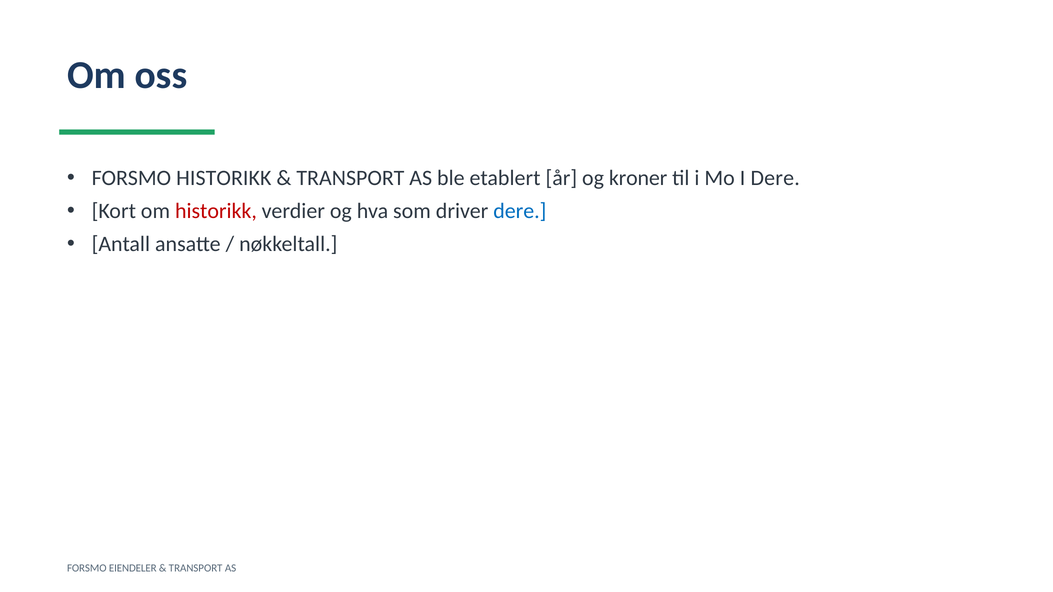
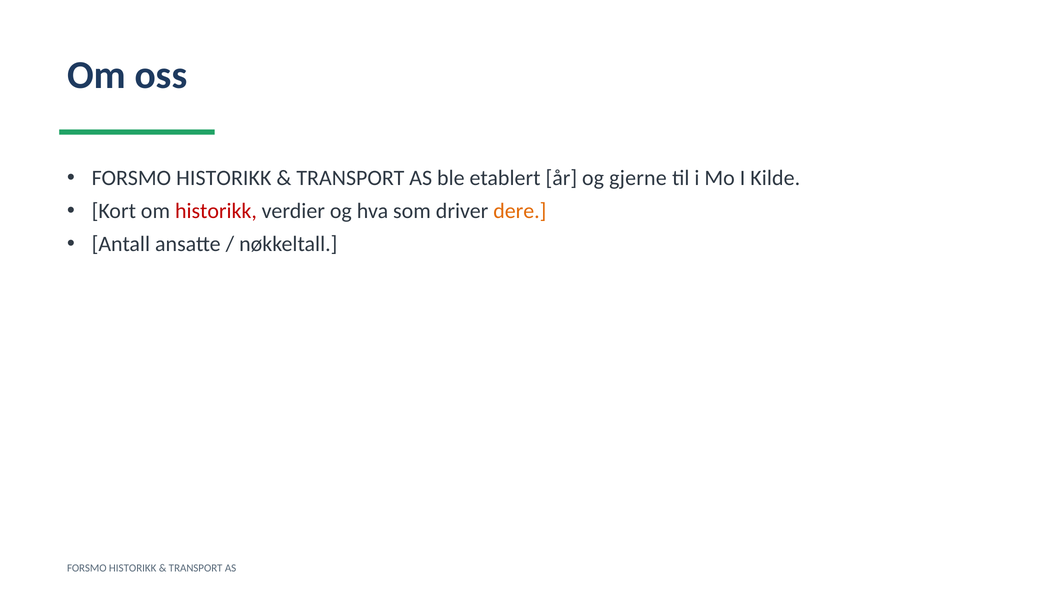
kroner: kroner -> gjerne
I Dere: Dere -> Kilde
dere at (520, 211) colour: blue -> orange
EIENDELER at (133, 568): EIENDELER -> HISTORIKK
